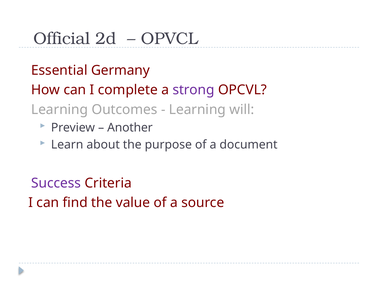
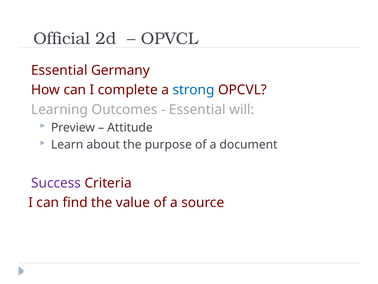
strong colour: purple -> blue
Learning at (197, 109): Learning -> Essential
Another: Another -> Attitude
